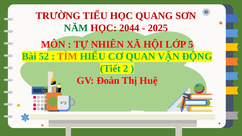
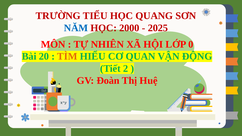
NĂM colour: green -> blue
2044: 2044 -> 2000
5: 5 -> 0
52: 52 -> 20
